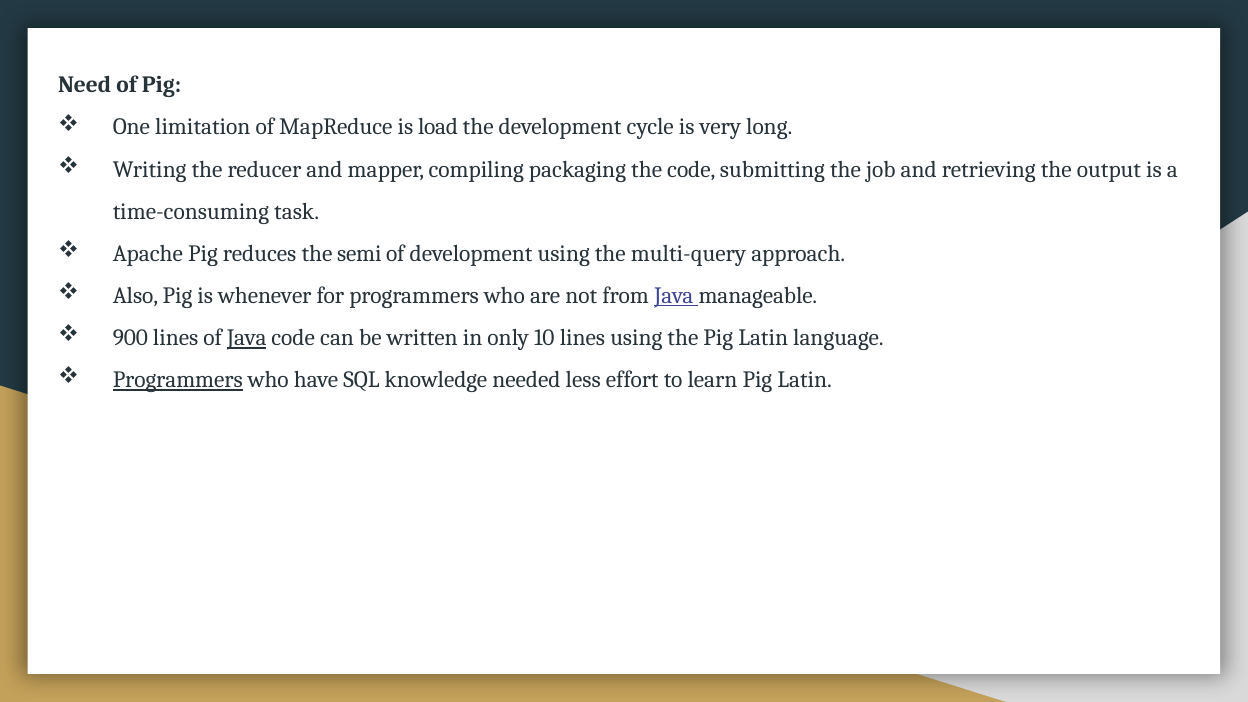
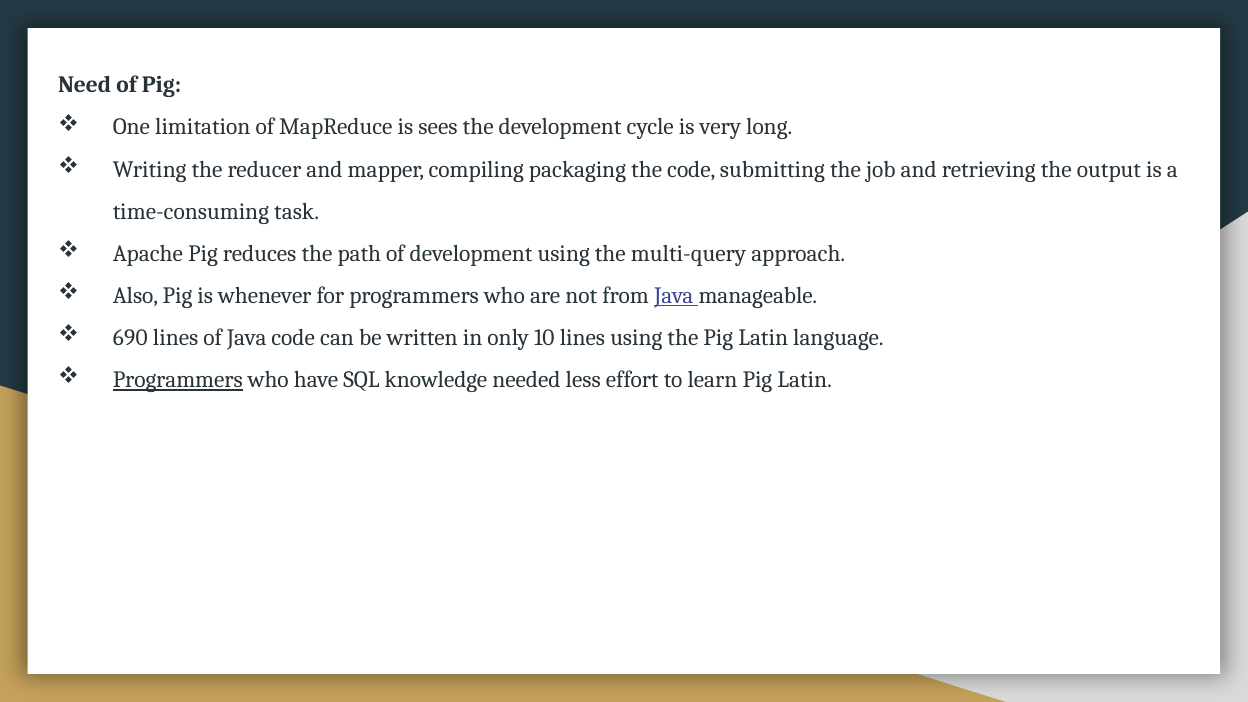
load: load -> sees
semi: semi -> path
900: 900 -> 690
Java at (247, 338) underline: present -> none
